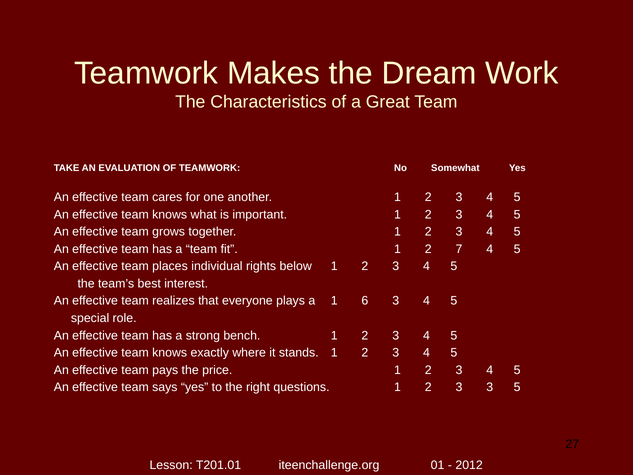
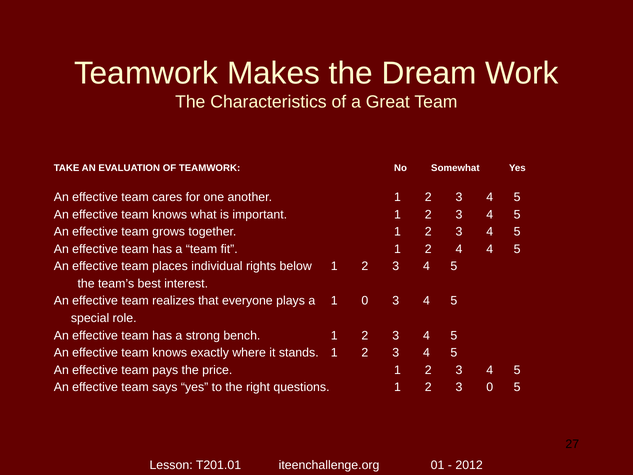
2 7: 7 -> 4
1 6: 6 -> 0
3 3: 3 -> 0
